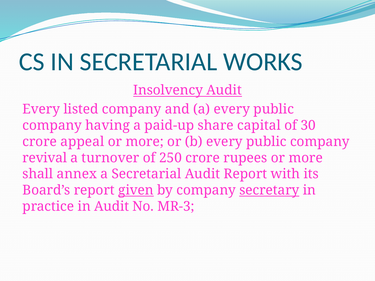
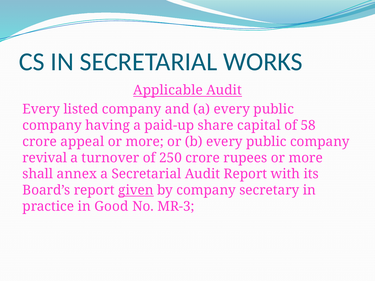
Insolvency: Insolvency -> Applicable
30: 30 -> 58
secretary underline: present -> none
in Audit: Audit -> Good
